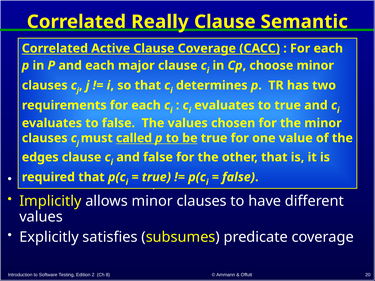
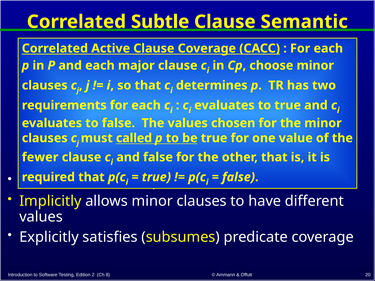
Really: Really -> Subtle
edges: edges -> fewer
